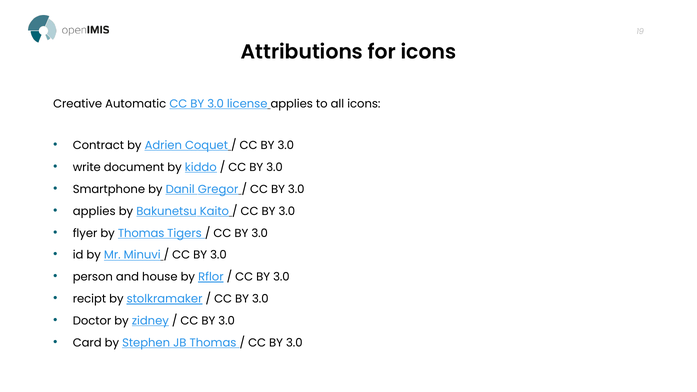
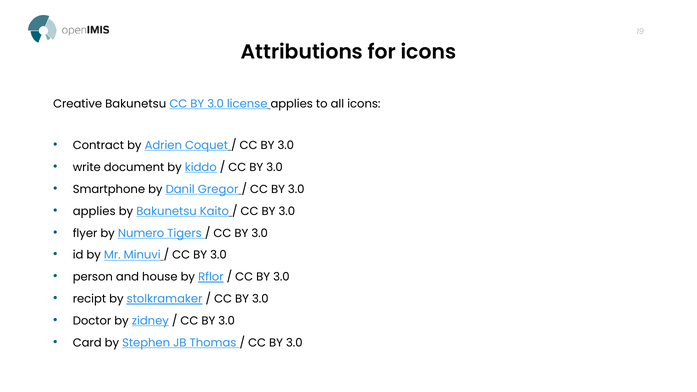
Creative Automatic: Automatic -> Bakunetsu
by Thomas: Thomas -> Numero
